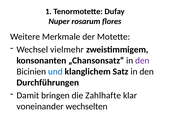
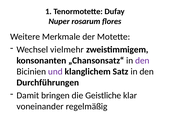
und colour: blue -> purple
Zahlhafte: Zahlhafte -> Geistliche
wechselten: wechselten -> regelmäßig
